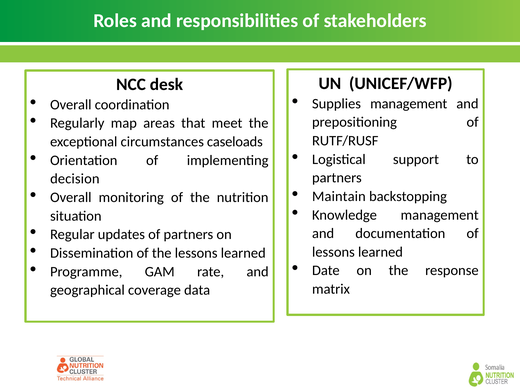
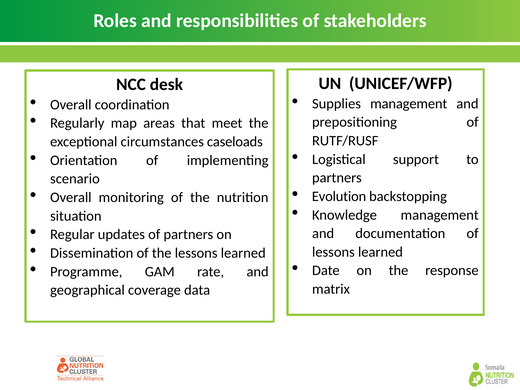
decision: decision -> scenario
Maintain: Maintain -> Evolution
